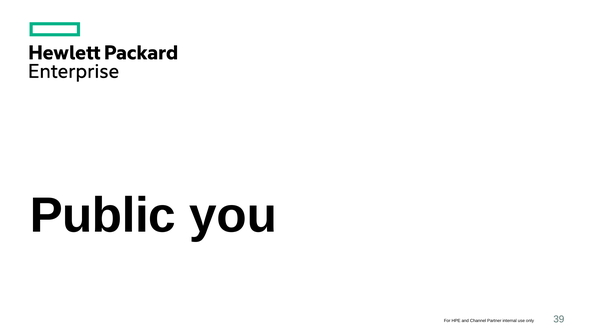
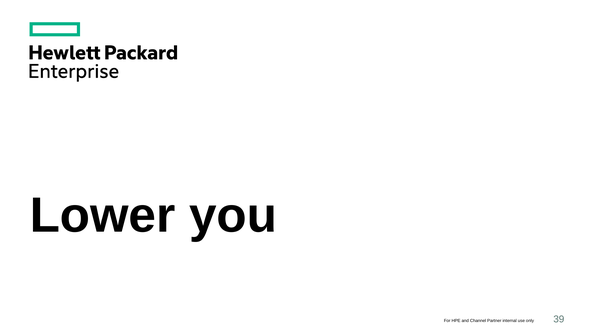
Public: Public -> Lower
